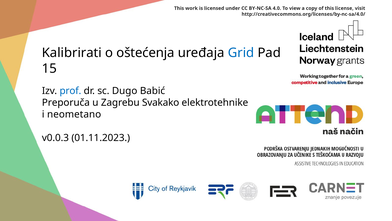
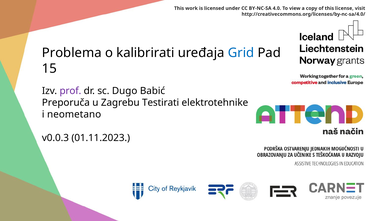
Kalibrirati: Kalibrirati -> Problema
oštećenja: oštećenja -> kalibrirati
prof colour: blue -> purple
Svakako: Svakako -> Testirati
